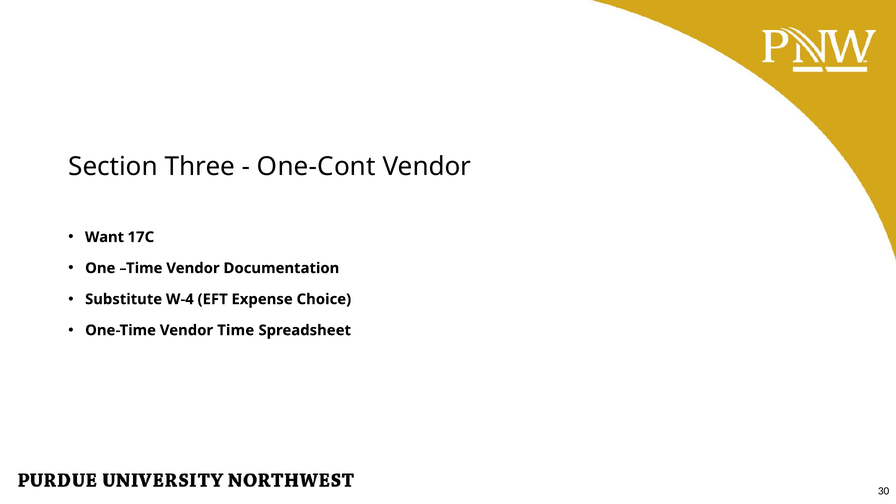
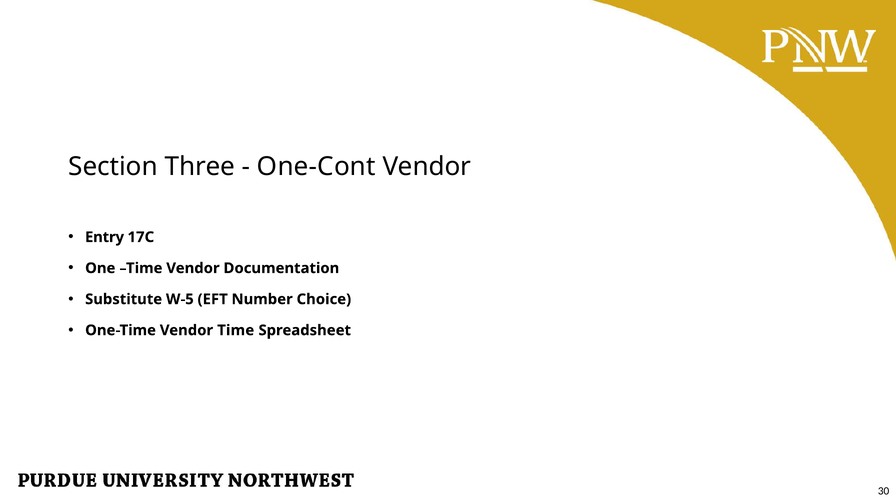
Want: Want -> Entry
W-4: W-4 -> W-5
Expense: Expense -> Number
